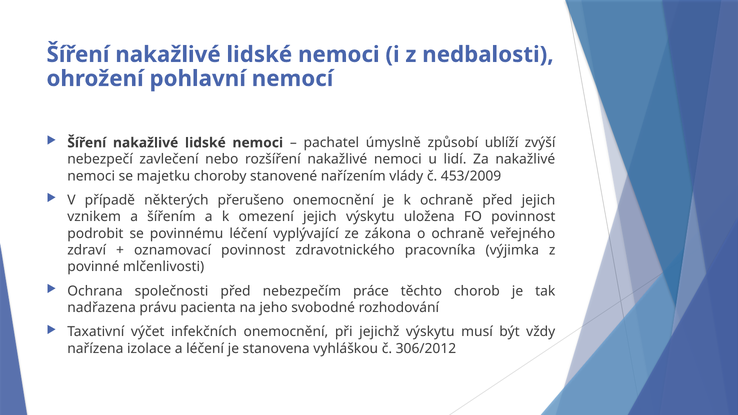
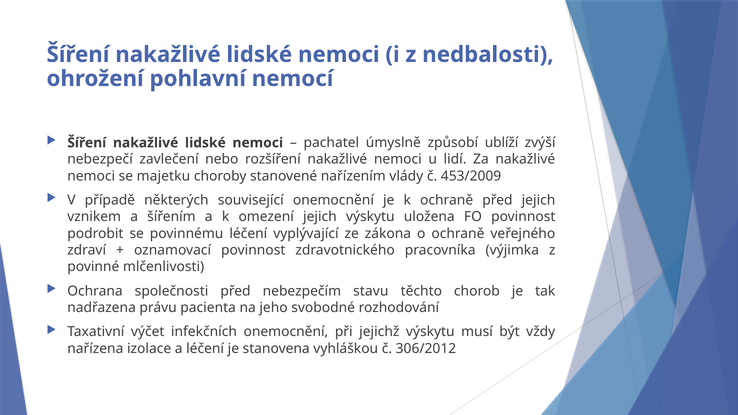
přerušeno: přerušeno -> související
práce: práce -> stavu
